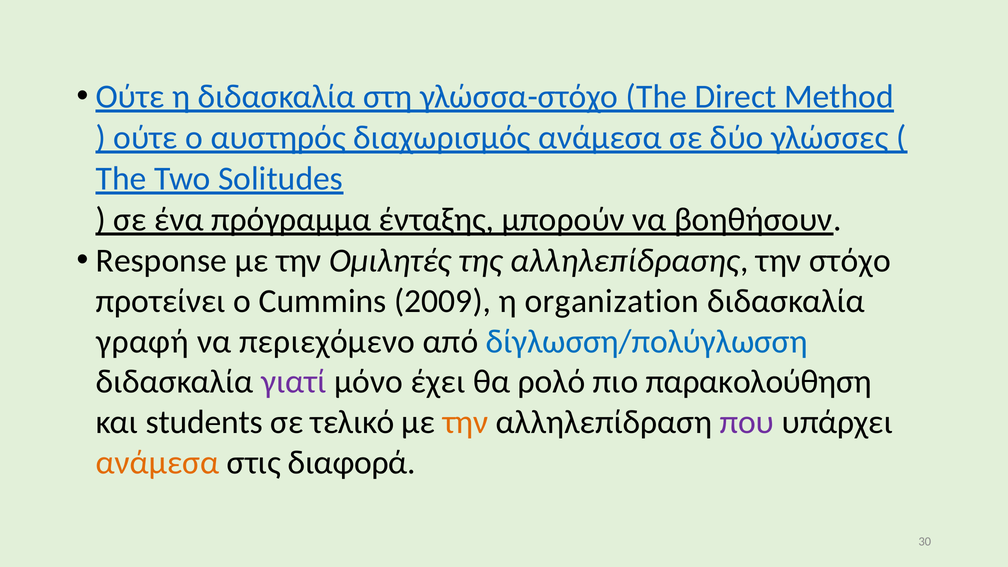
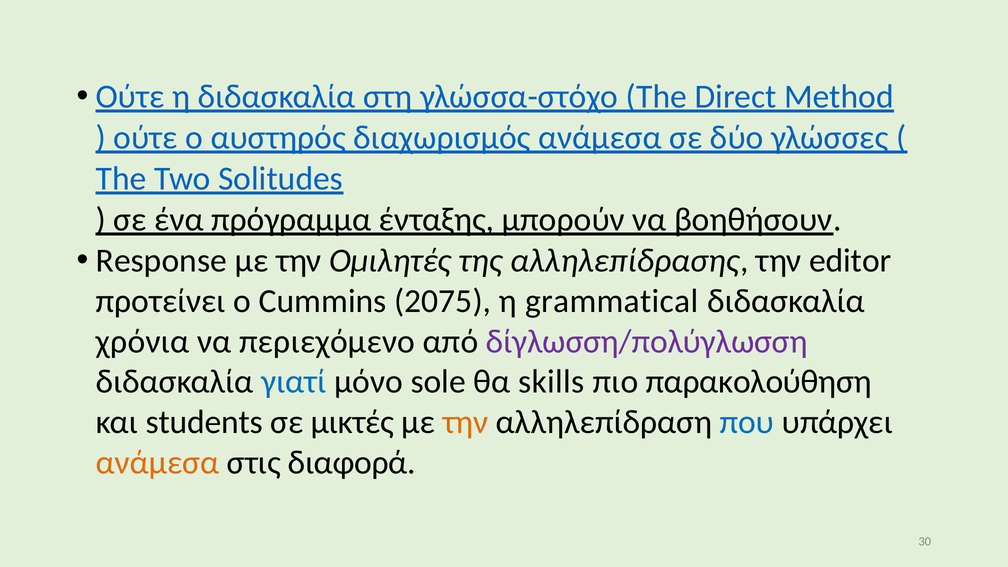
στόχο: στόχο -> editor
2009: 2009 -> 2075
organization: organization -> grammatical
γραφή: γραφή -> χρόνια
δίγλωσση/πολύγλωσση colour: blue -> purple
γιατί colour: purple -> blue
έχει: έχει -> sole
ρολό: ρολό -> skills
τελικό: τελικό -> μικτές
που colour: purple -> blue
